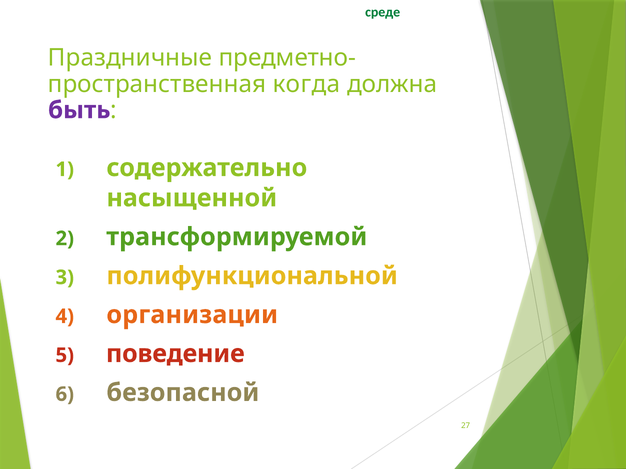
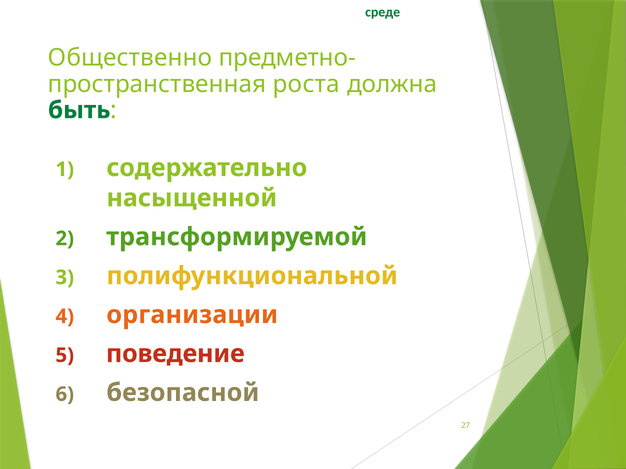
Праздничные: Праздничные -> Общественно
когда: когда -> роста
быть colour: purple -> green
